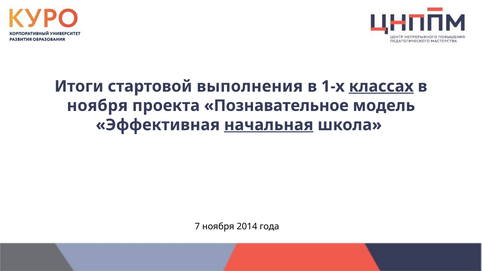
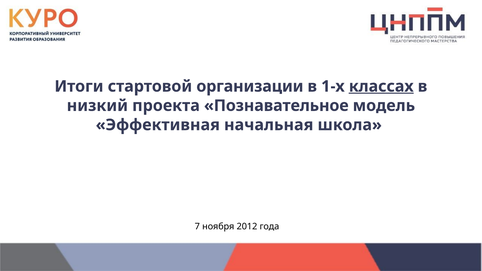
выполнения: выполнения -> организации
ноября at (97, 106): ноября -> низкий
начальная underline: present -> none
2014: 2014 -> 2012
